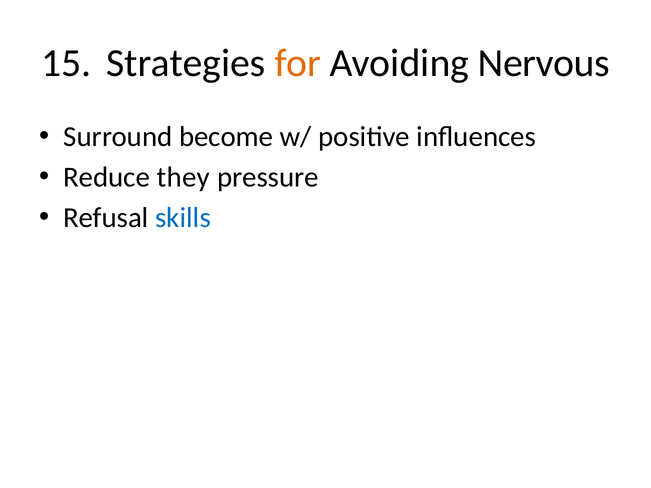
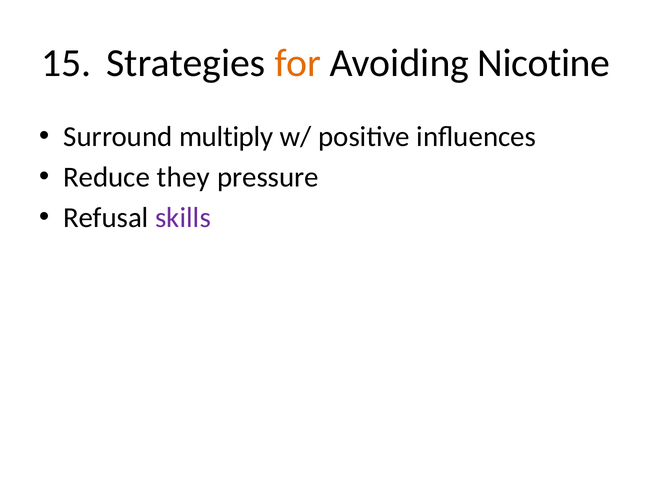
Nervous: Nervous -> Nicotine
become: become -> multiply
skills colour: blue -> purple
